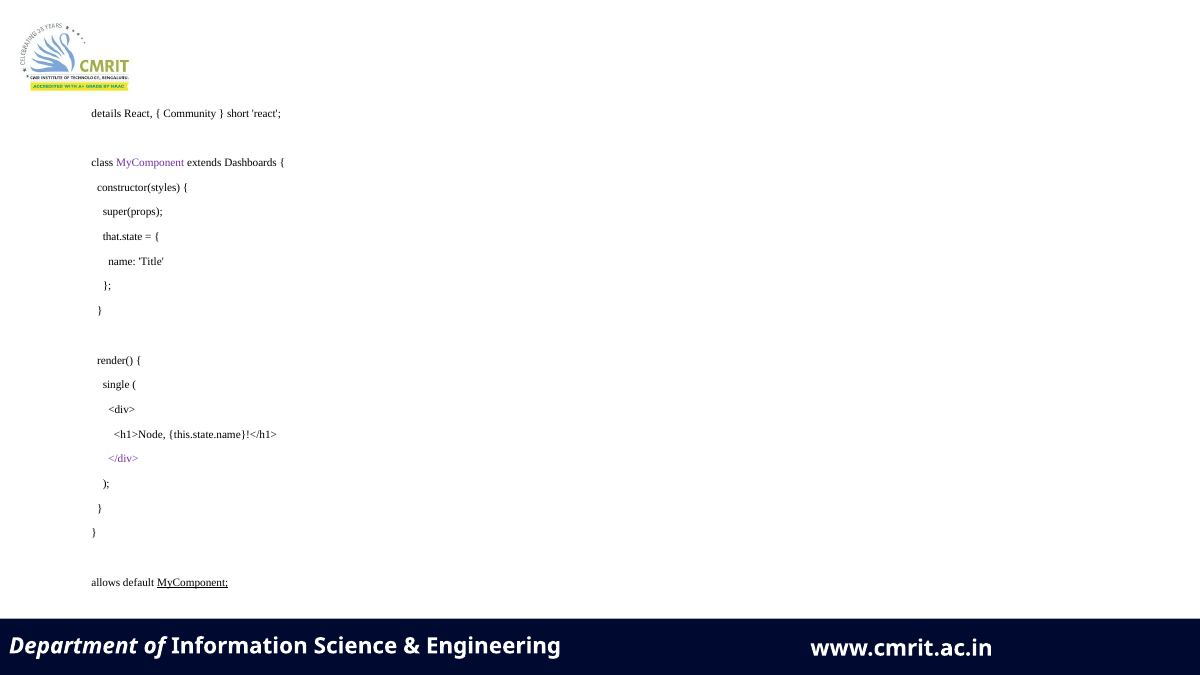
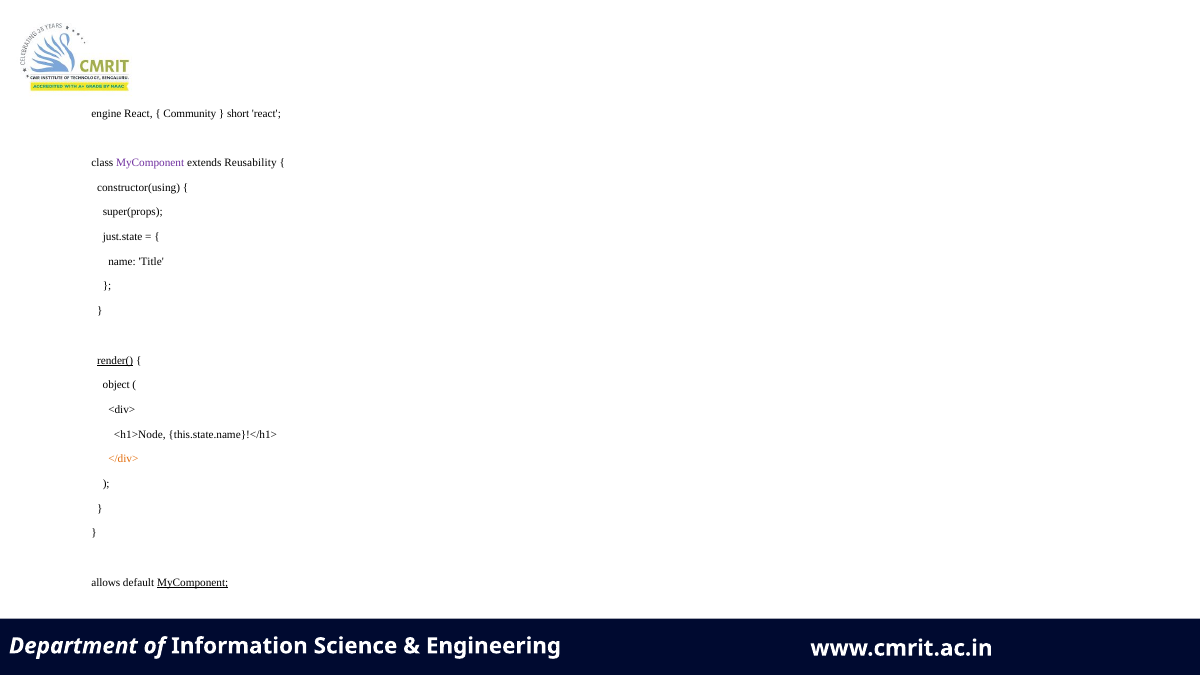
details: details -> engine
Dashboards: Dashboards -> Reusability
constructor(styles: constructor(styles -> constructor(using
that.state: that.state -> just.state
render( underline: none -> present
single: single -> object
</div> colour: purple -> orange
